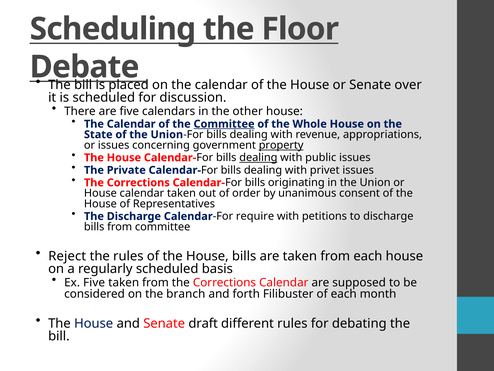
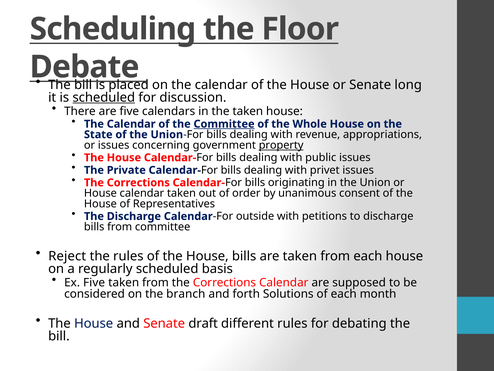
over: over -> long
scheduled at (104, 97) underline: none -> present
the other: other -> taken
dealing at (258, 157) underline: present -> none
require: require -> outside
Filibuster: Filibuster -> Solutions
